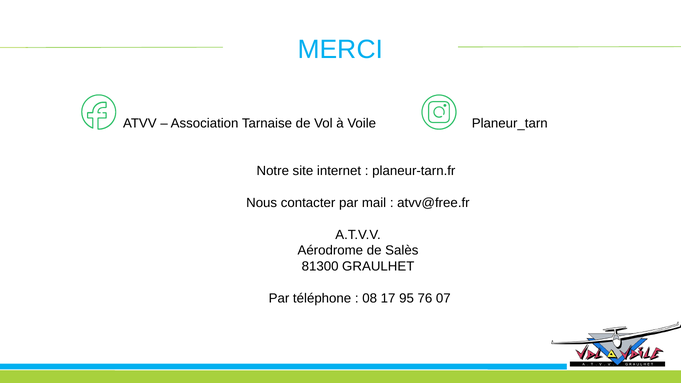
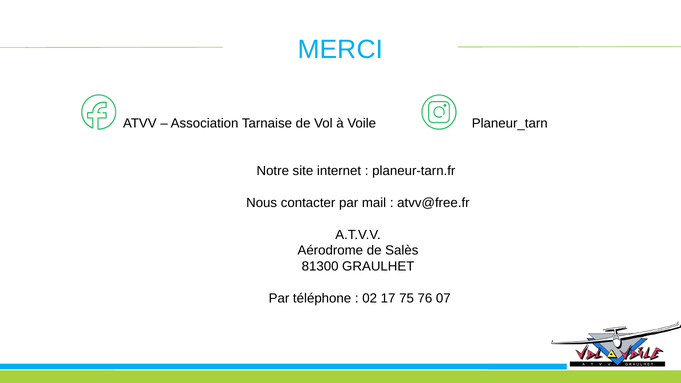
08: 08 -> 02
95: 95 -> 75
